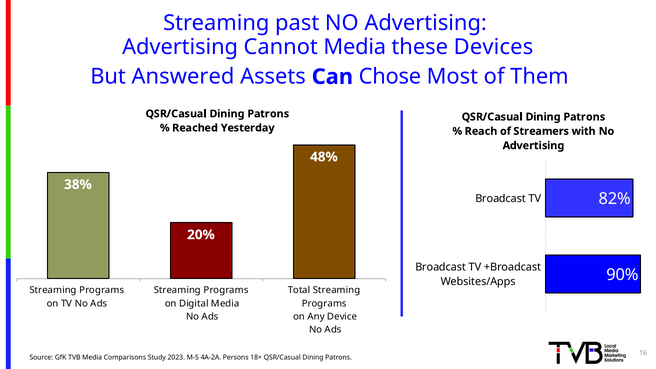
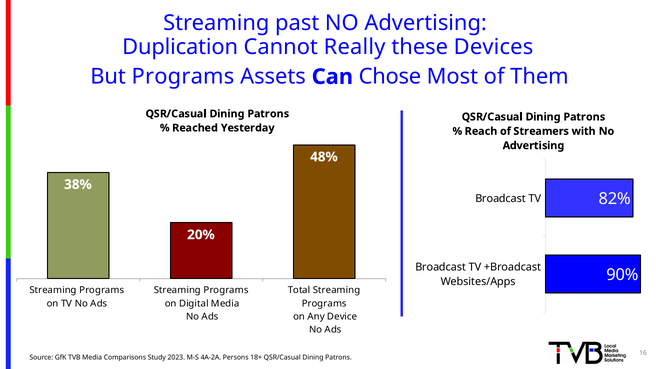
Advertising at (180, 47): Advertising -> Duplication
Cannot Media: Media -> Really
But Answered: Answered -> Programs
